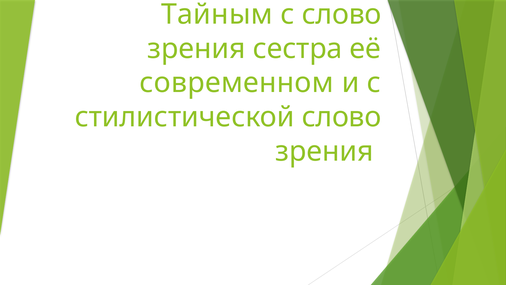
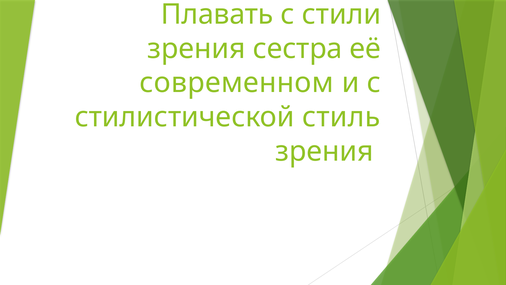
Тайным: Тайным -> Плавать
с слово: слово -> стили
стилистической слово: слово -> стиль
